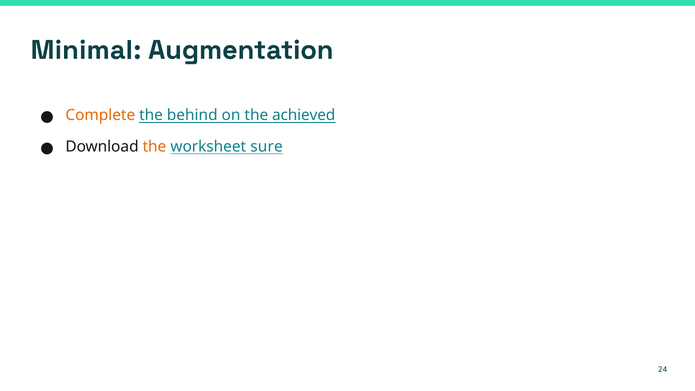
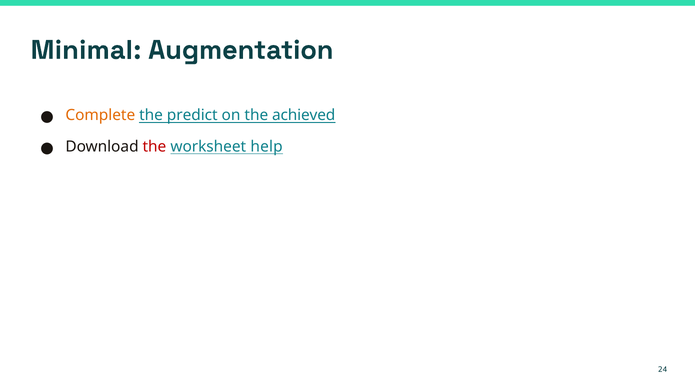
behind: behind -> predict
the at (154, 147) colour: orange -> red
sure: sure -> help
